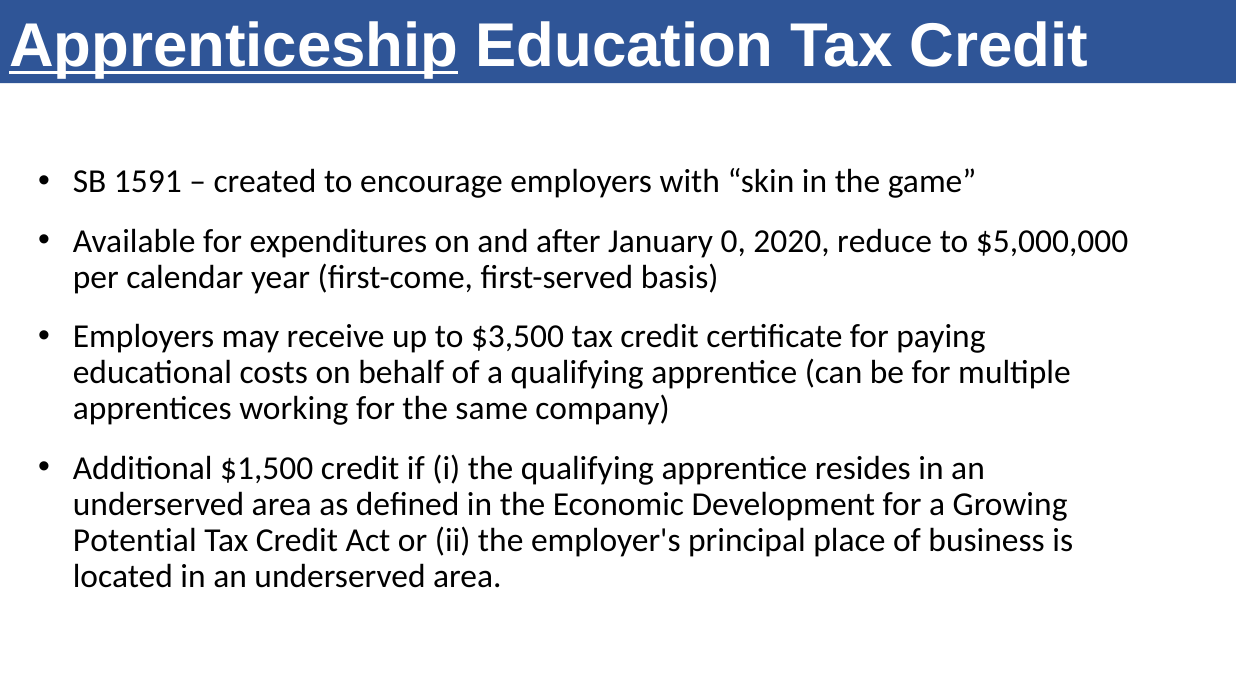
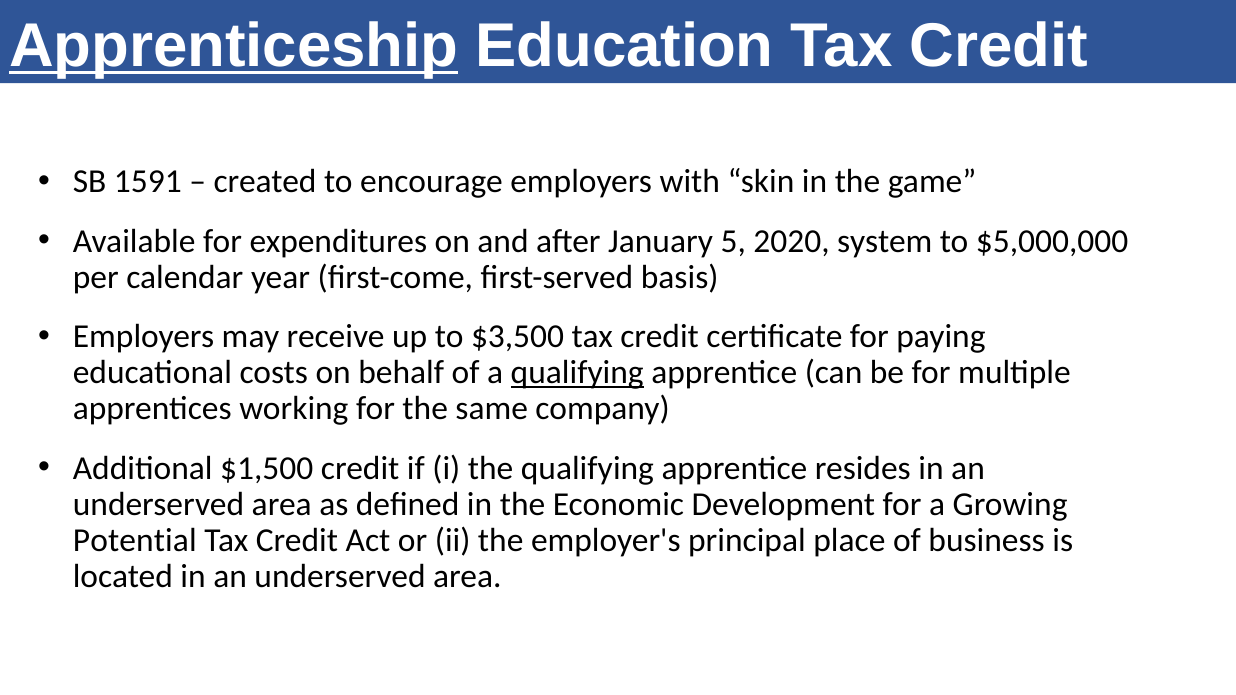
0: 0 -> 5
reduce: reduce -> system
qualifying at (577, 373) underline: none -> present
